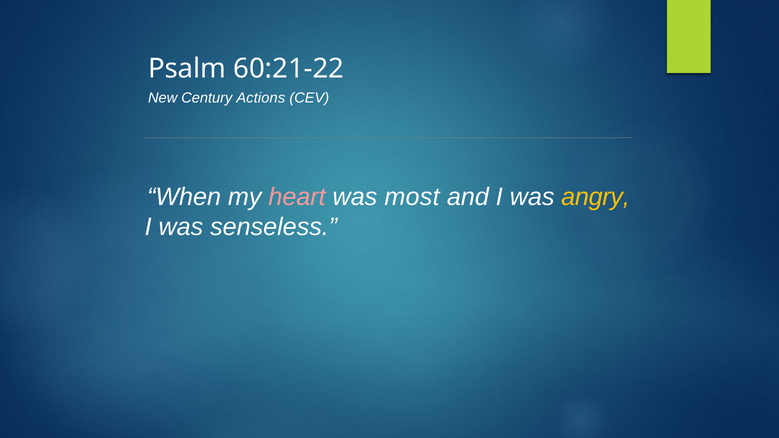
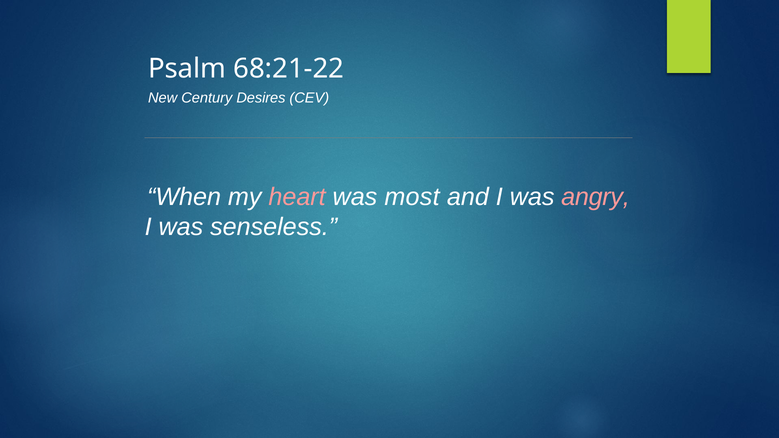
60:21-22: 60:21-22 -> 68:21-22
Actions: Actions -> Desires
angry colour: yellow -> pink
